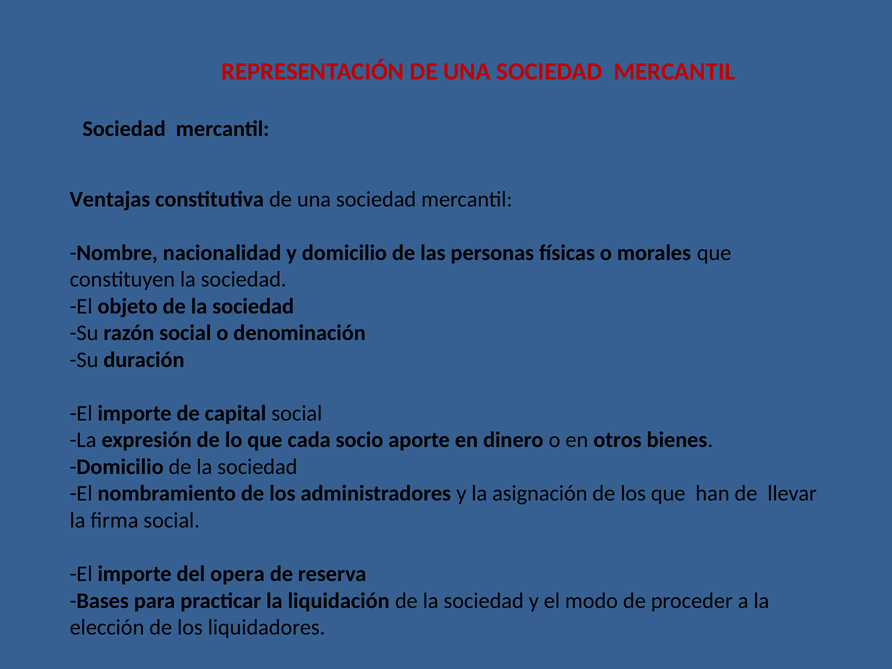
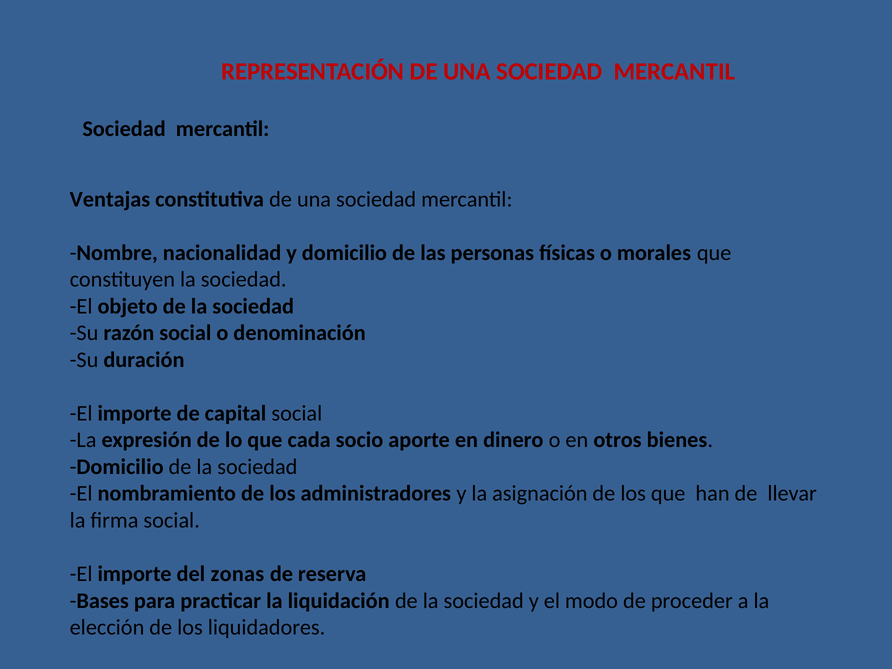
opera: opera -> zonas
